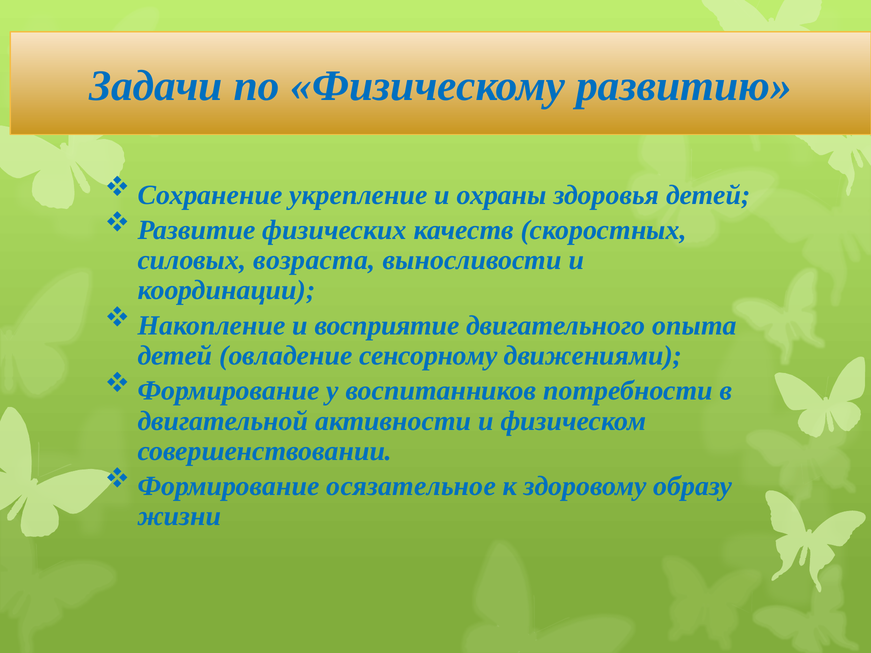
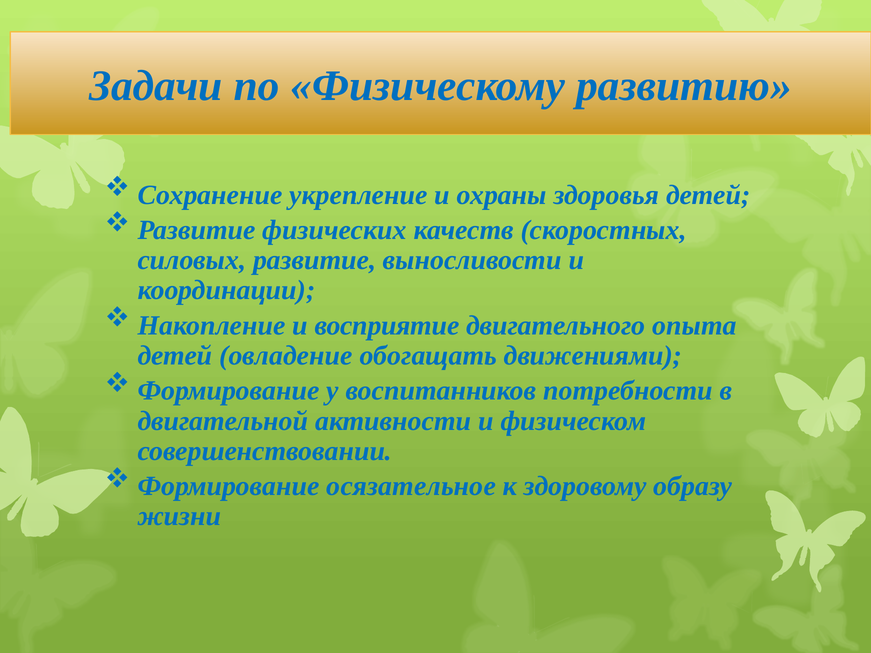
силовых возраста: возраста -> развитие
сенсорному: сенсорному -> обогащать
